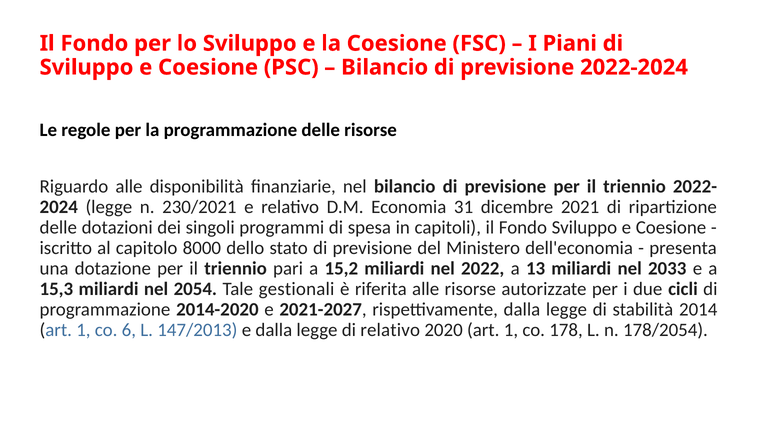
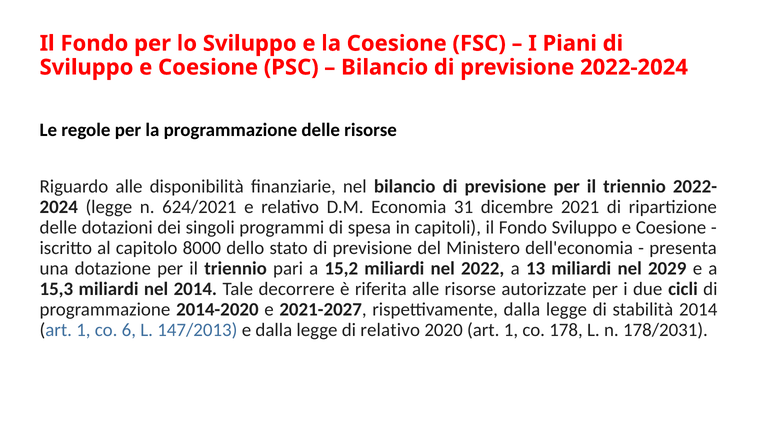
230/2021: 230/2021 -> 624/2021
2033: 2033 -> 2029
nel 2054: 2054 -> 2014
gestionali: gestionali -> decorrere
178/2054: 178/2054 -> 178/2031
